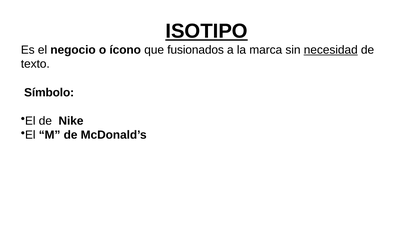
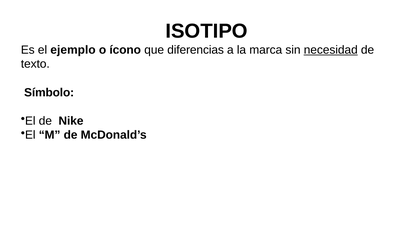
ISOTIPO underline: present -> none
negocio: negocio -> ejemplo
fusionados: fusionados -> diferencias
